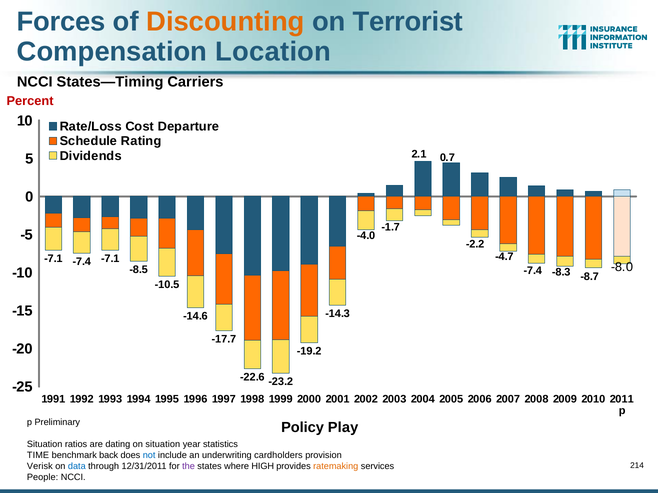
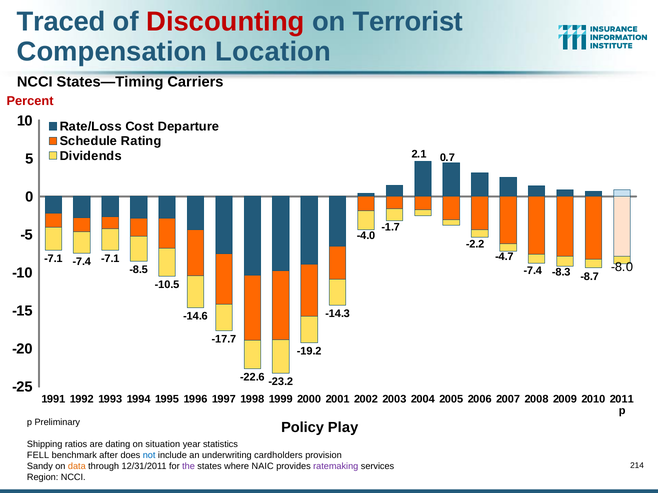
Forces: Forces -> Traced
Discounting colour: orange -> red
Situation at (45, 445): Situation -> Shipping
TIME: TIME -> FELL
back: back -> after
Verisk: Verisk -> Sandy
data colour: blue -> orange
HIGH: HIGH -> NAIC
ratemaking colour: orange -> purple
People: People -> Region
